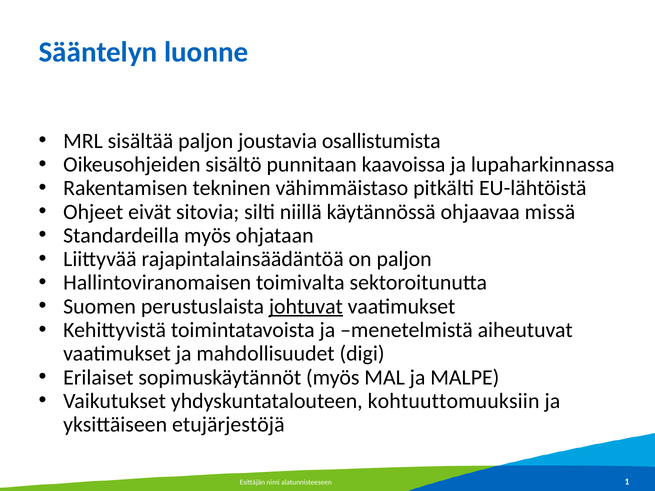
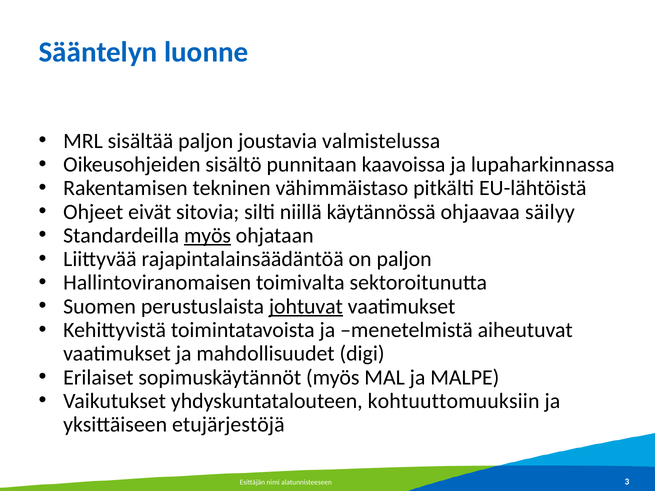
osallistumista: osallistumista -> valmistelussa
missä: missä -> säilyy
myös at (208, 236) underline: none -> present
1: 1 -> 3
